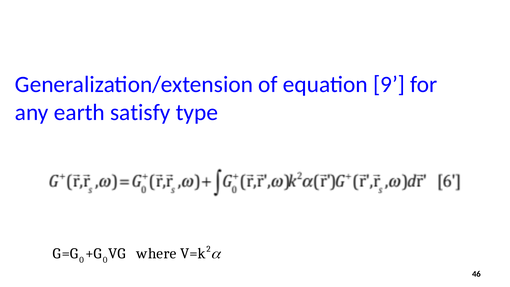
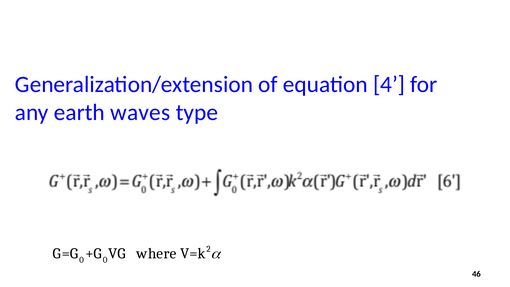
9: 9 -> 4
satisfy: satisfy -> waves
